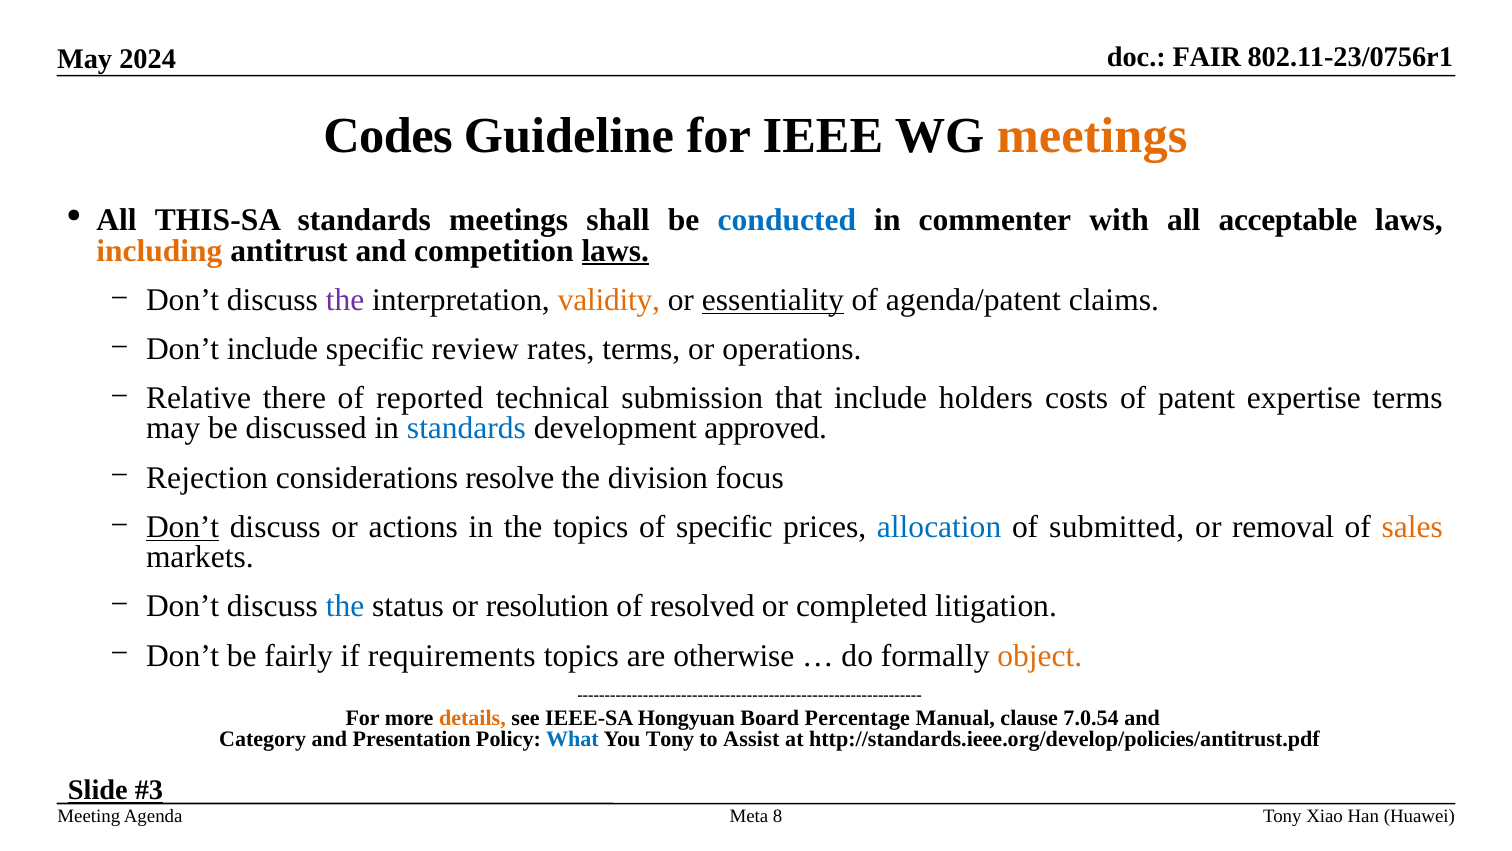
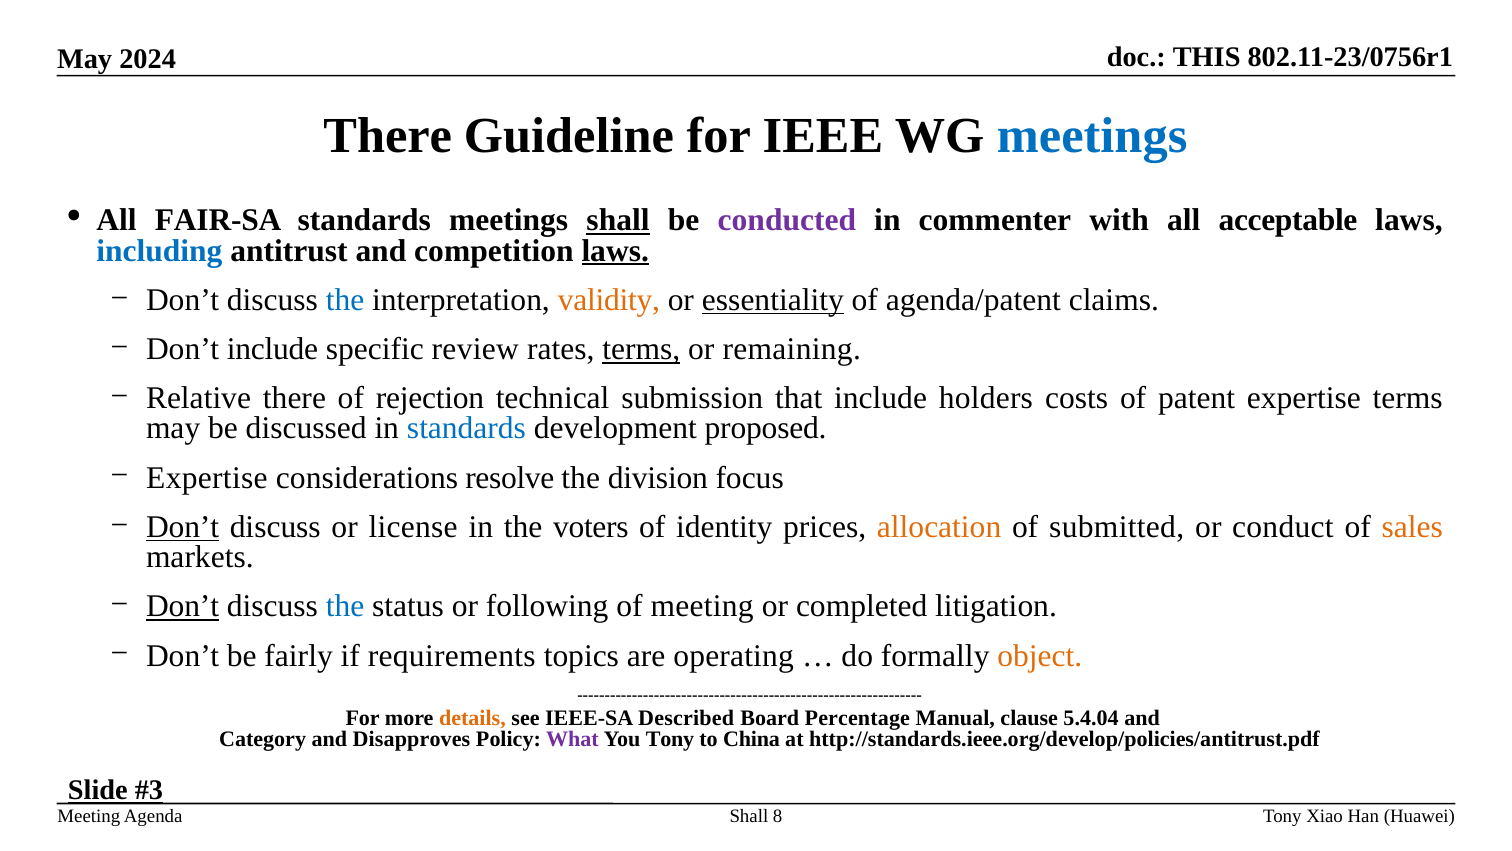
FAIR: FAIR -> THIS
Codes at (388, 136): Codes -> There
meetings at (1092, 136) colour: orange -> blue
THIS-SA: THIS-SA -> FAIR-SA
shall at (618, 220) underline: none -> present
conducted colour: blue -> purple
including colour: orange -> blue
the at (345, 300) colour: purple -> blue
terms at (641, 349) underline: none -> present
operations: operations -> remaining
reported: reported -> rejection
approved: approved -> proposed
Rejection at (207, 477): Rejection -> Expertise
actions: actions -> license
the topics: topics -> voters
of specific: specific -> identity
allocation colour: blue -> orange
removal: removal -> conduct
Don’t at (183, 606) underline: none -> present
resolution: resolution -> following
of resolved: resolved -> meeting
otherwise: otherwise -> operating
Hongyuan: Hongyuan -> Described
7.0.54: 7.0.54 -> 5.4.04
Presentation: Presentation -> Disapproves
What colour: blue -> purple
Assist: Assist -> China
Meta at (749, 816): Meta -> Shall
